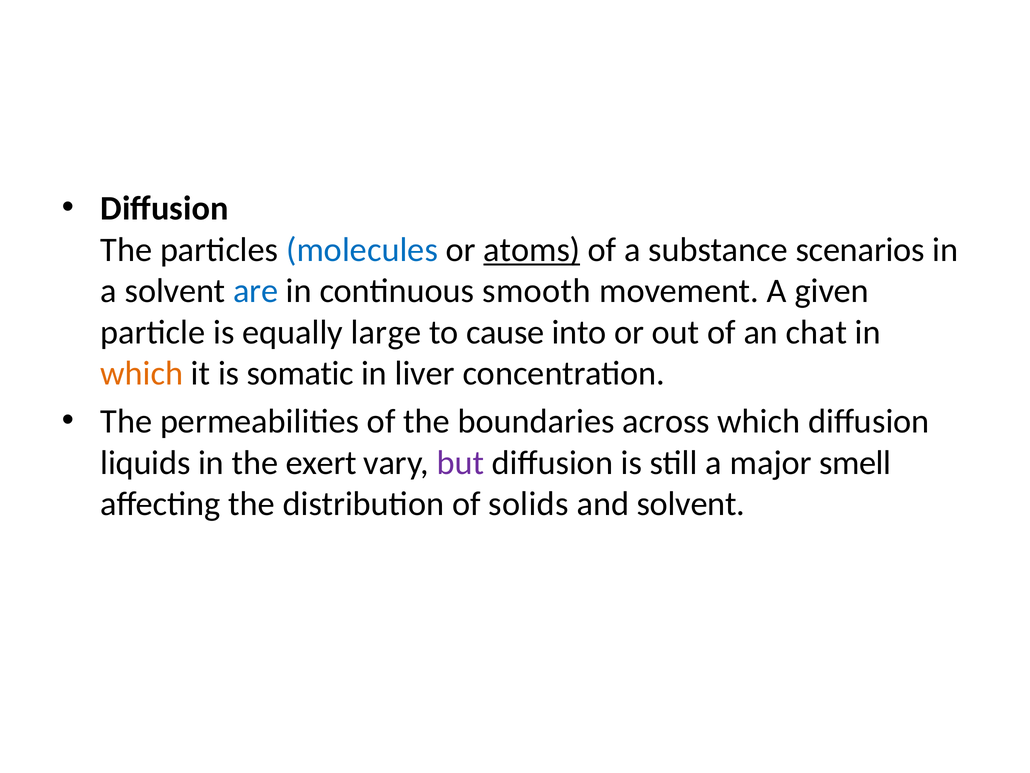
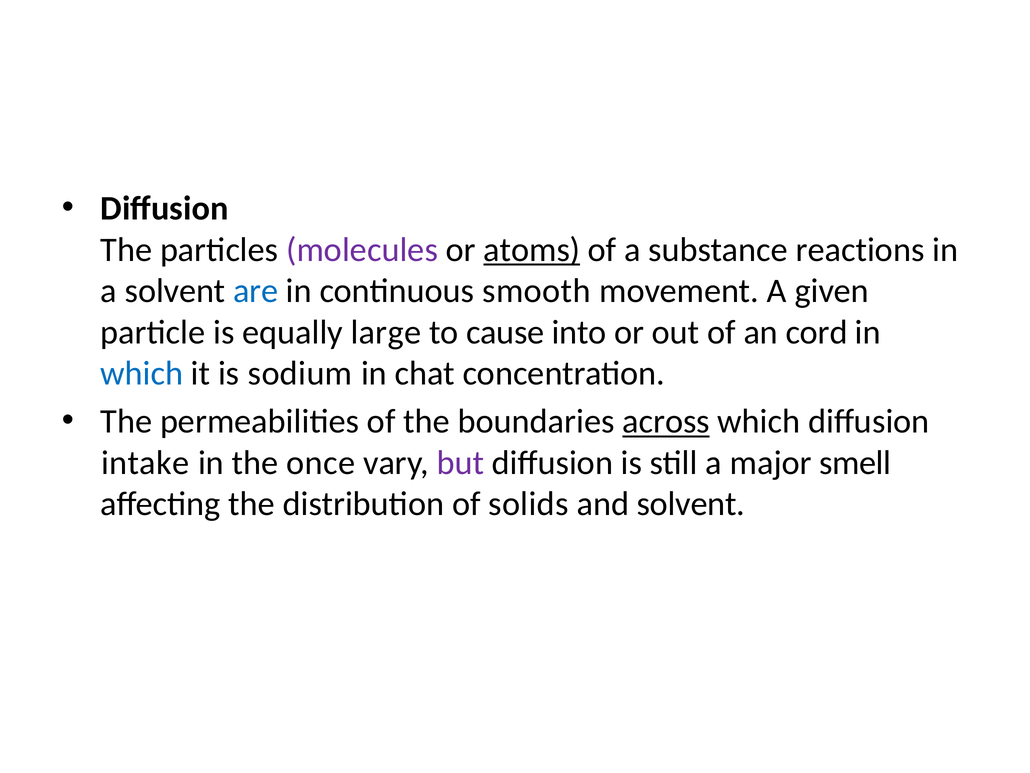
molecules colour: blue -> purple
scenarios: scenarios -> reactions
chat: chat -> cord
which at (142, 373) colour: orange -> blue
somatic: somatic -> sodium
liver: liver -> chat
across underline: none -> present
liquids: liquids -> intake
exert: exert -> once
